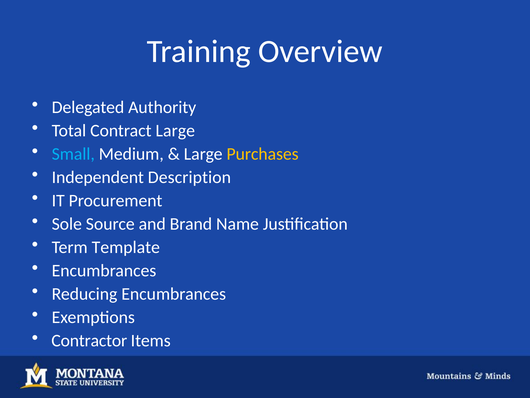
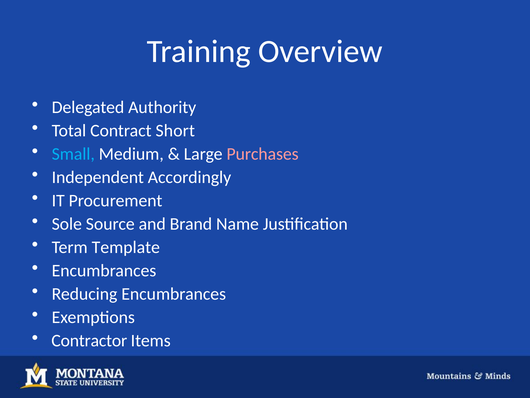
Contract Large: Large -> Short
Purchases colour: yellow -> pink
Description: Description -> Accordingly
